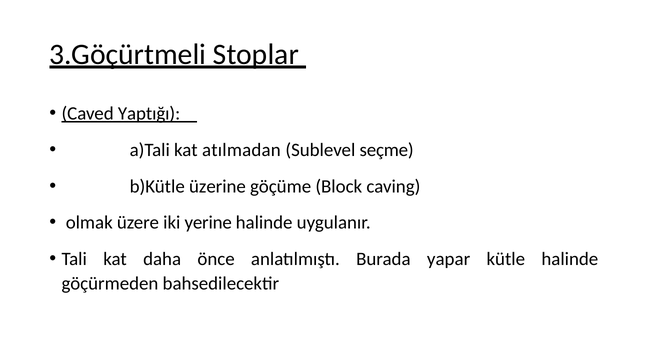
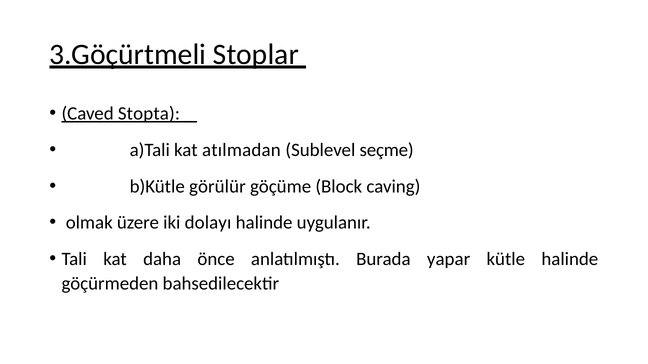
Yaptığı: Yaptığı -> Stopta
üzerine: üzerine -> görülür
yerine: yerine -> dolayı
